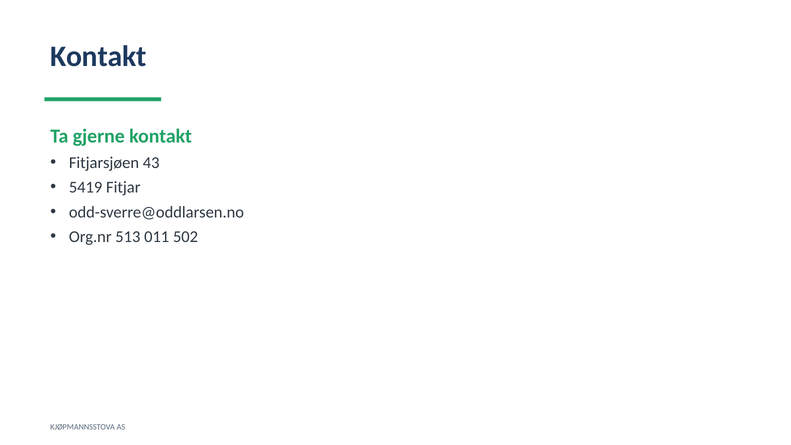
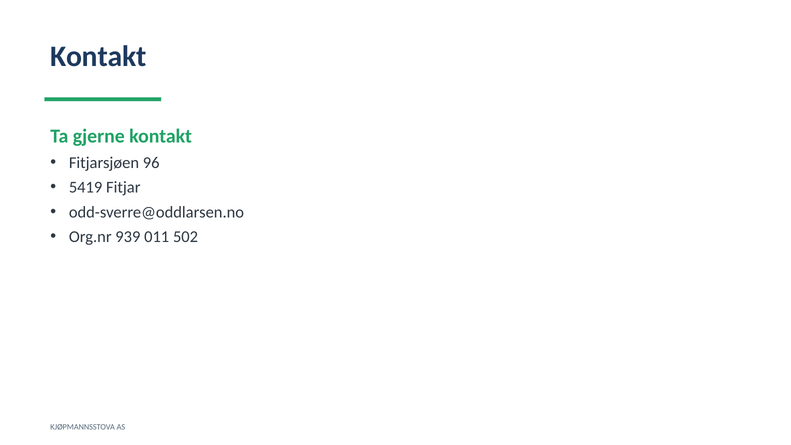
43: 43 -> 96
513: 513 -> 939
